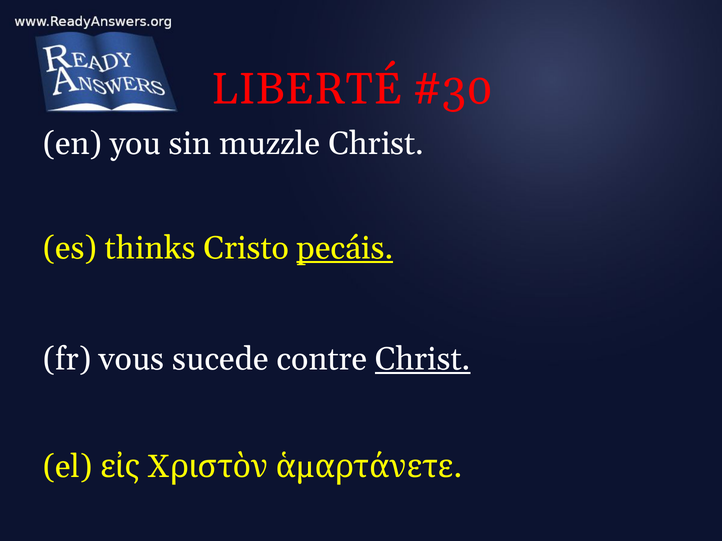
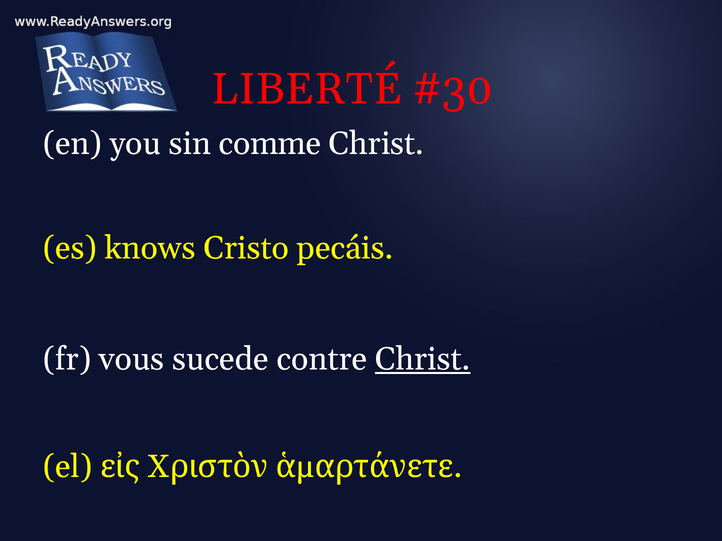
muzzle: muzzle -> comme
thinks: thinks -> knows
pecáis underline: present -> none
